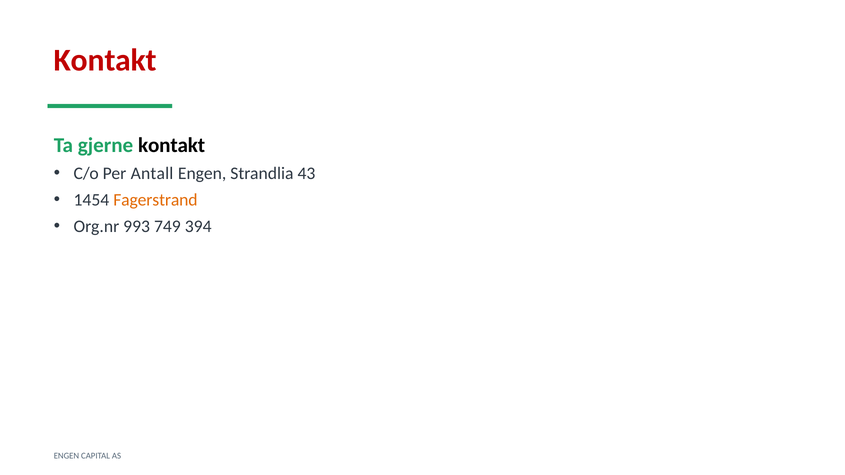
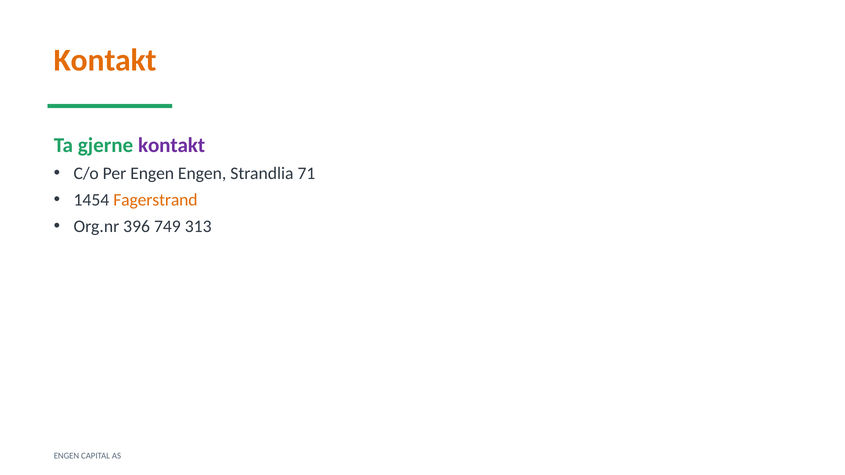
Kontakt at (105, 60) colour: red -> orange
kontakt at (172, 145) colour: black -> purple
Per Antall: Antall -> Engen
43: 43 -> 71
993: 993 -> 396
394: 394 -> 313
